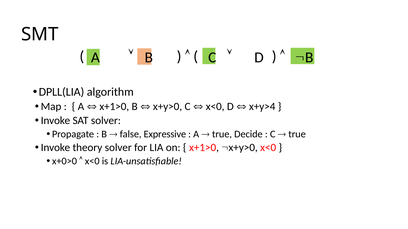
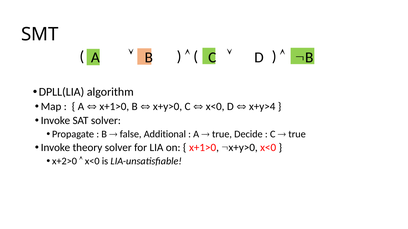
Expressive: Expressive -> Additional
x+0>0: x+0>0 -> x+2>0
